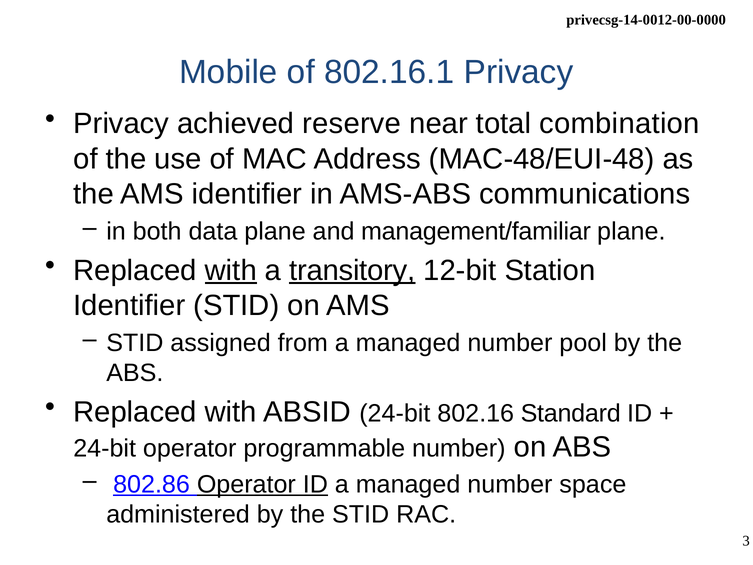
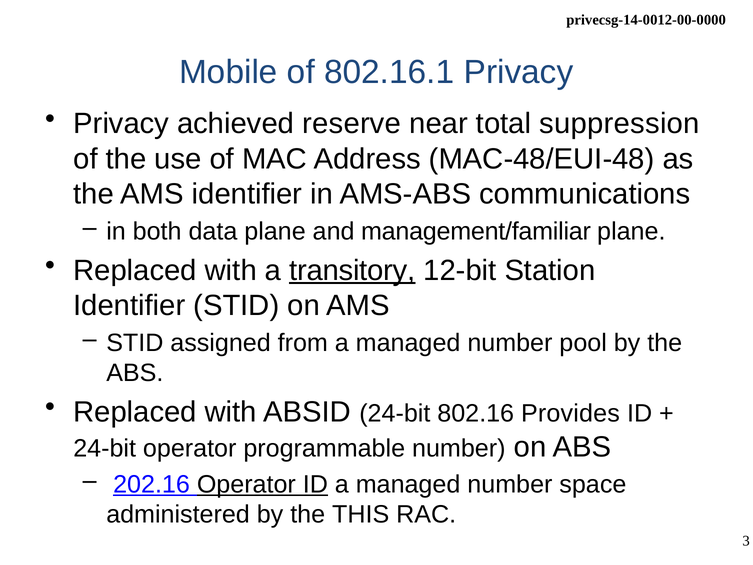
combination: combination -> suppression
with at (231, 270) underline: present -> none
Standard: Standard -> Provides
802.86: 802.86 -> 202.16
the STID: STID -> THIS
